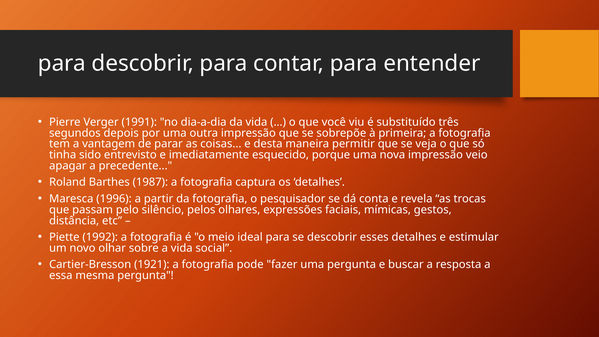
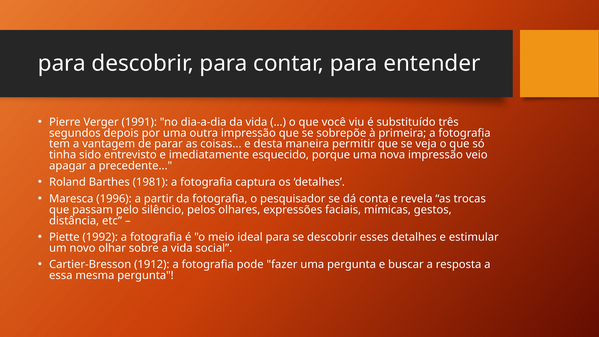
1987: 1987 -> 1981
1921: 1921 -> 1912
